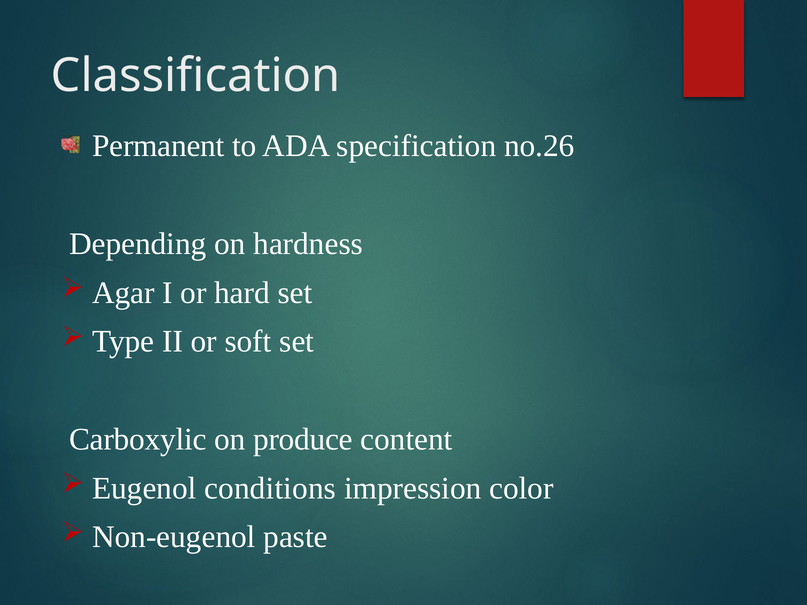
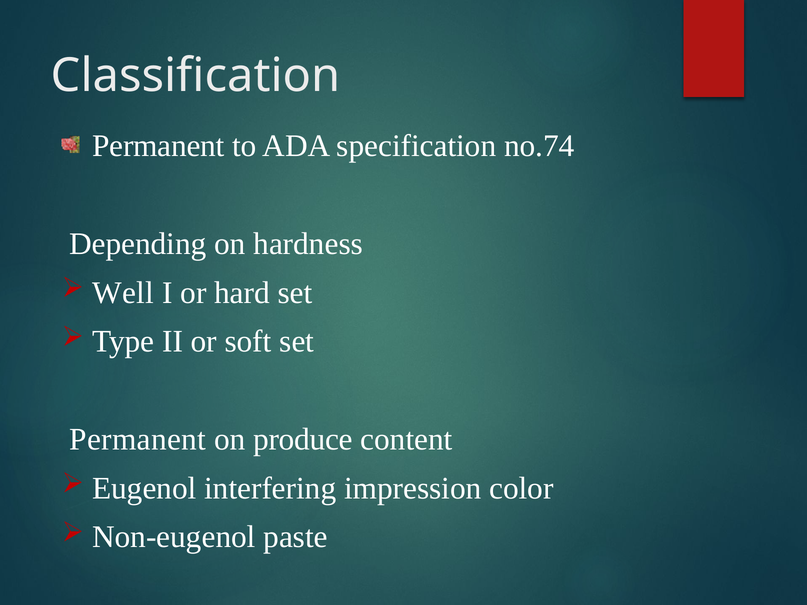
no.26: no.26 -> no.74
Agar: Agar -> Well
Carboxylic at (138, 439): Carboxylic -> Permanent
conditions: conditions -> interfering
